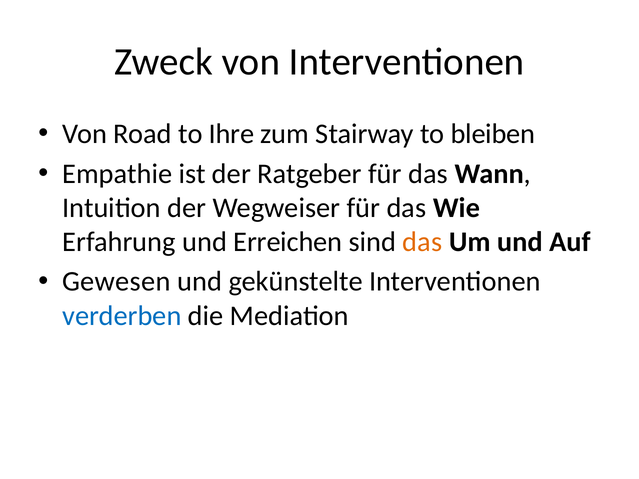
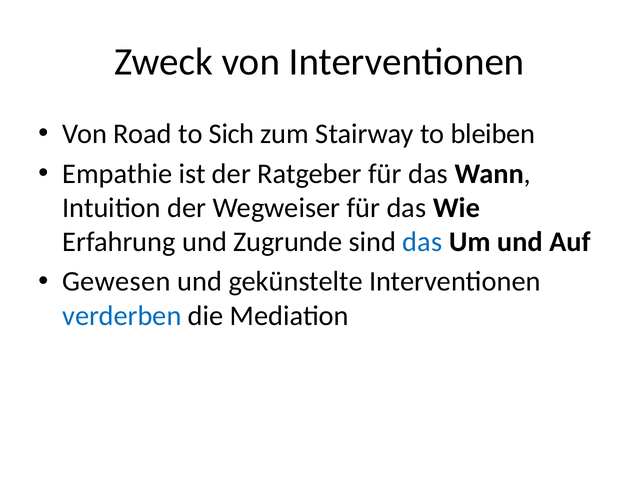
Ihre: Ihre -> Sich
Erreichen: Erreichen -> Zugrunde
das at (422, 242) colour: orange -> blue
